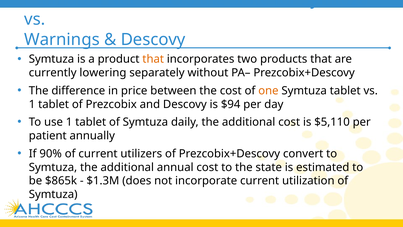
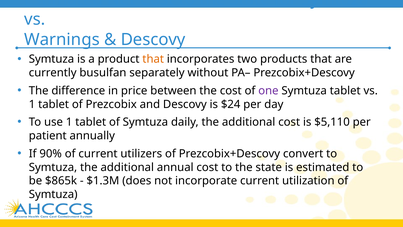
lowering: lowering -> busulfan
one colour: orange -> purple
$94: $94 -> $24
